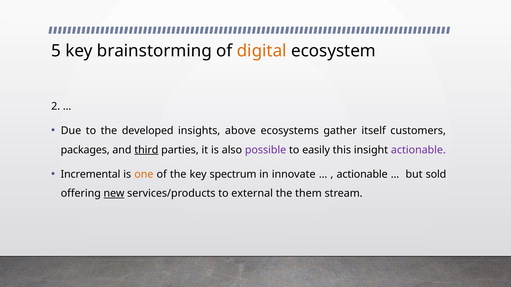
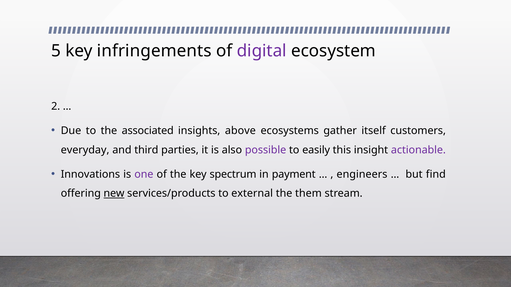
brainstorming: brainstorming -> infringements
digital colour: orange -> purple
developed: developed -> associated
packages: packages -> everyday
third underline: present -> none
Incremental: Incremental -> Innovations
one colour: orange -> purple
innovate: innovate -> payment
actionable at (362, 175): actionable -> engineers
sold: sold -> find
